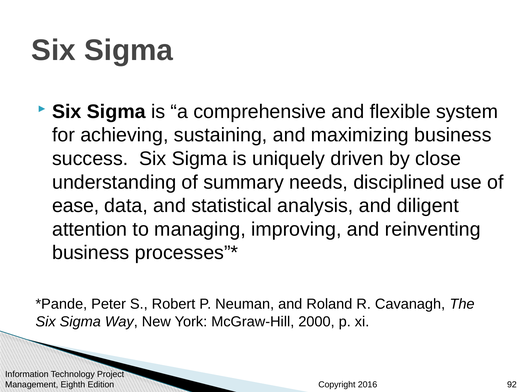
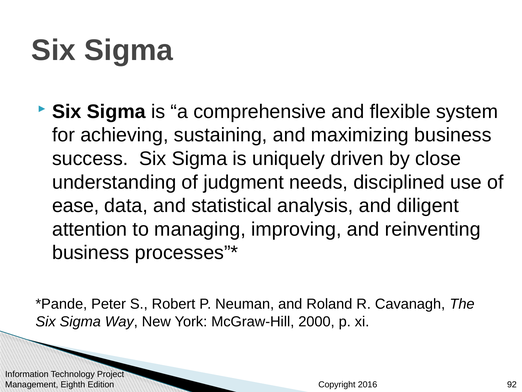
summary: summary -> judgment
